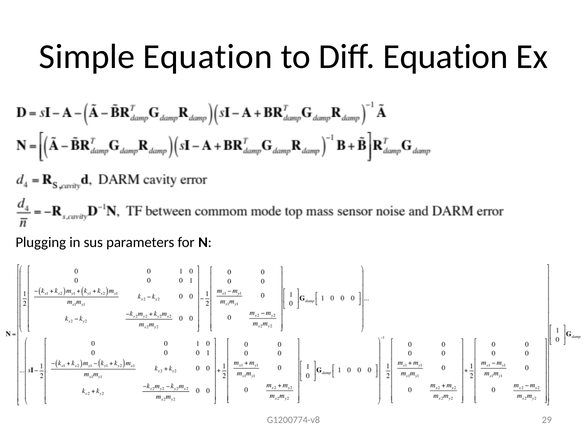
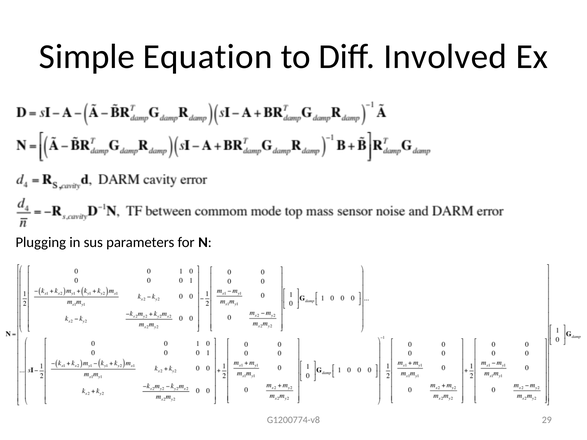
Diff Equation: Equation -> Involved
